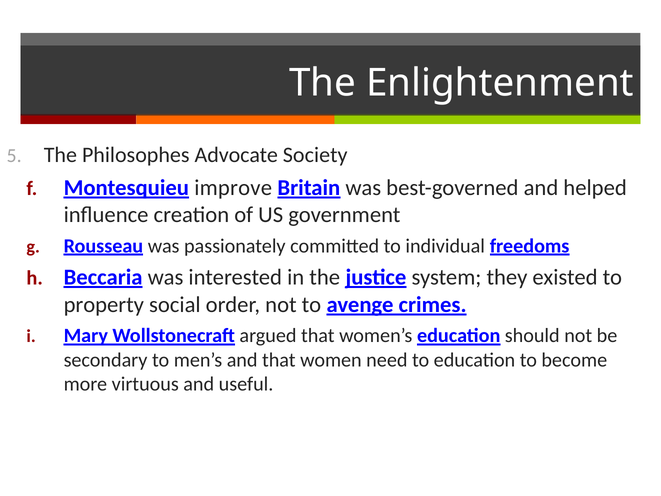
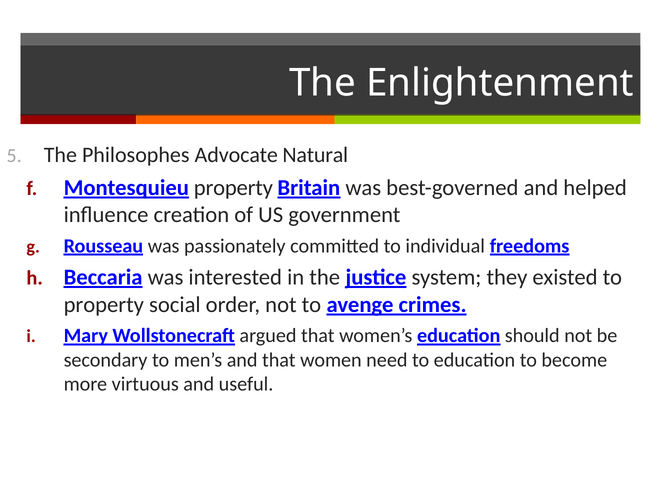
Society: Society -> Natural
Montesquieu improve: improve -> property
